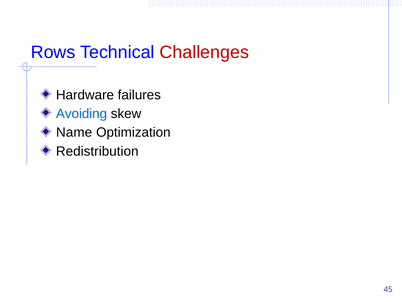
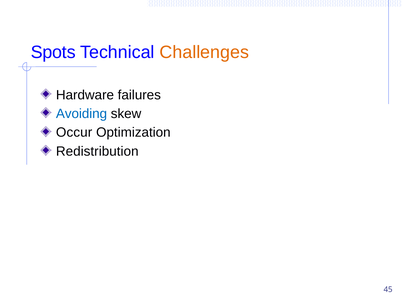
Rows: Rows -> Spots
Challenges colour: red -> orange
Name: Name -> Occur
